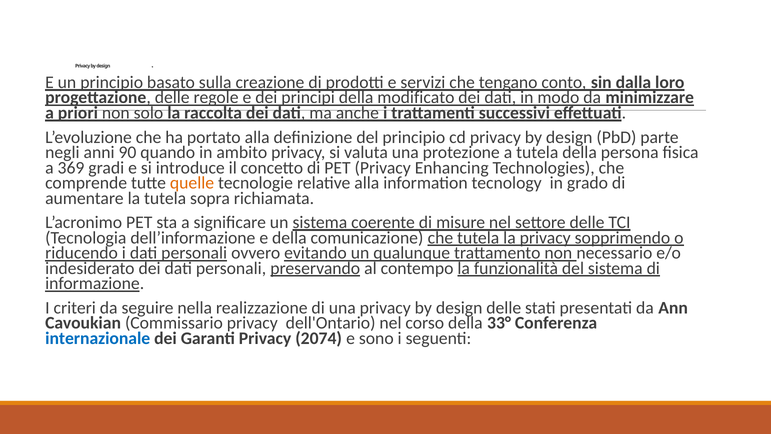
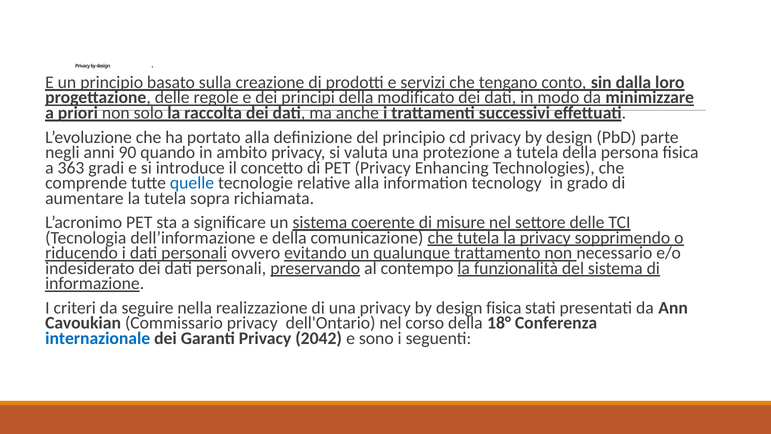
369: 369 -> 363
quelle colour: orange -> blue
design delle: delle -> fisica
33°: 33° -> 18°
2074: 2074 -> 2042
